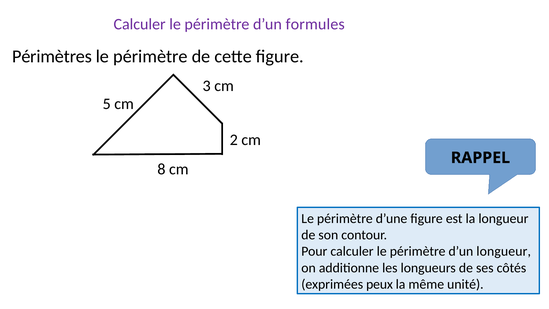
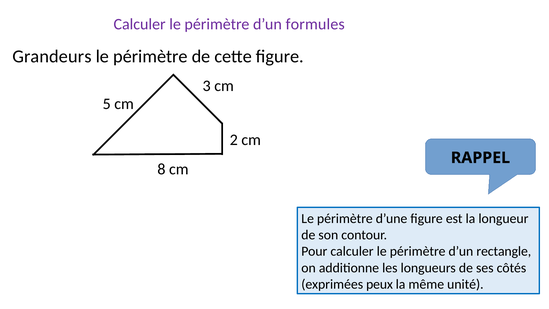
Périmètres: Périmètres -> Grandeurs
d’un longueur: longueur -> rectangle
